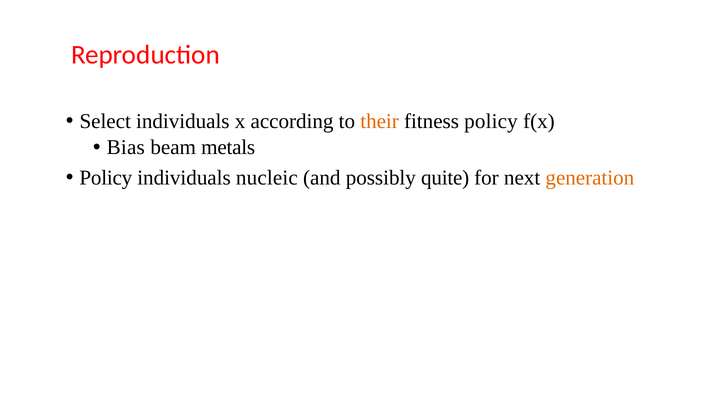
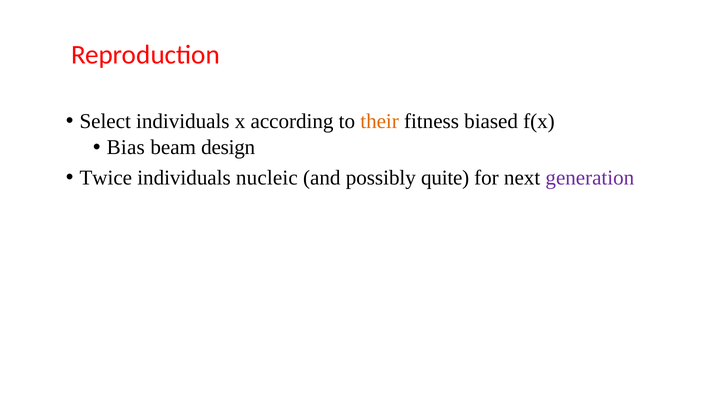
fitness policy: policy -> biased
metals: metals -> design
Policy at (106, 178): Policy -> Twice
generation colour: orange -> purple
